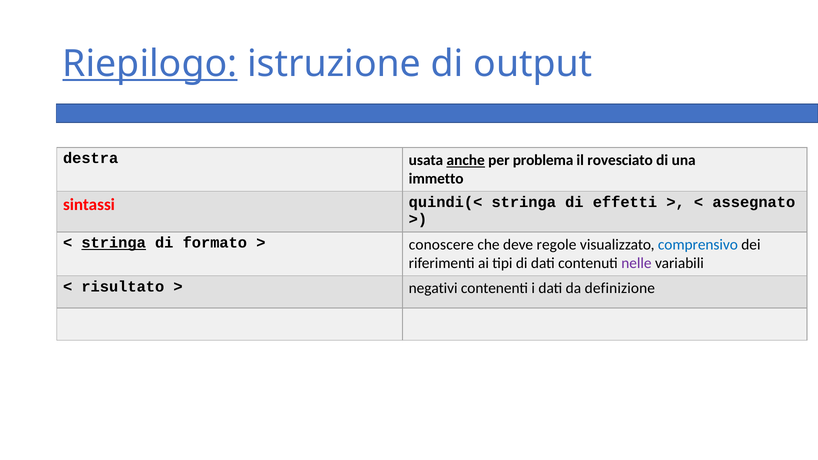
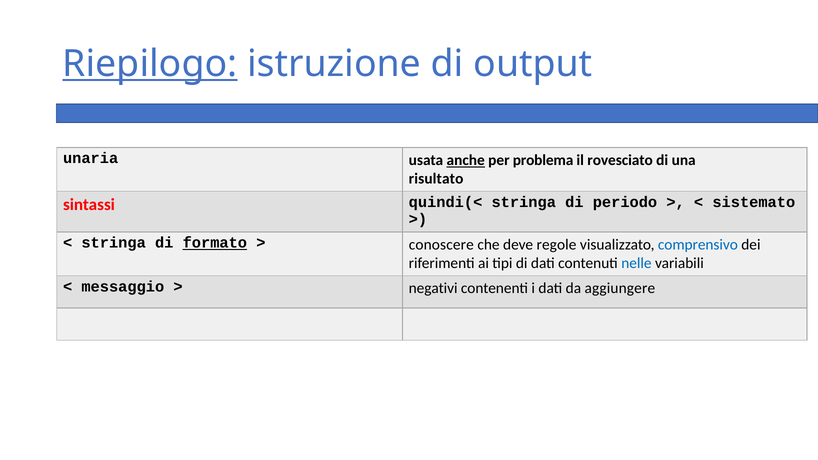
destra: destra -> unaria
immetto: immetto -> risultato
effetti: effetti -> periodo
assegnato: assegnato -> sistemato
stringa at (114, 243) underline: present -> none
formato underline: none -> present
nelle colour: purple -> blue
risultato: risultato -> messaggio
definizione: definizione -> aggiungere
